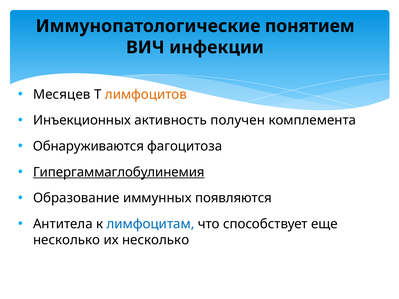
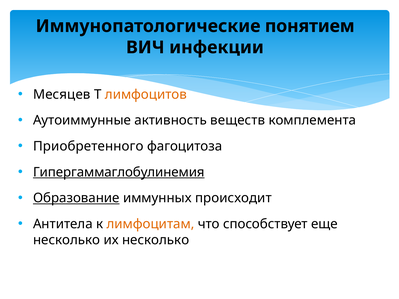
Инъекционных: Инъекционных -> Аутоиммунные
получен: получен -> веществ
Обнаруживаются: Обнаруживаются -> Приобретенного
Образование underline: none -> present
появляются: появляются -> происходит
лимфоцитам colour: blue -> orange
